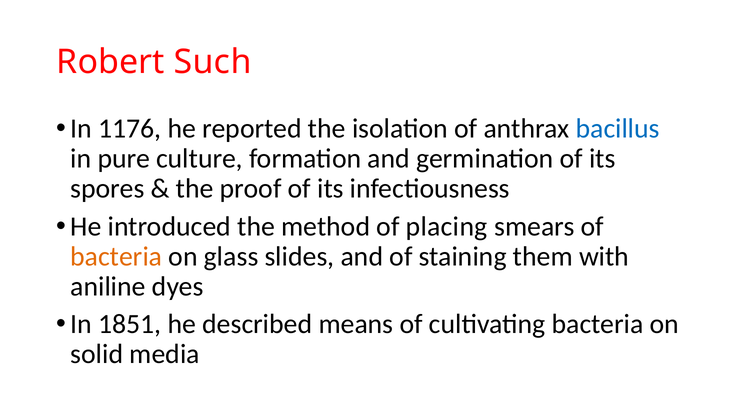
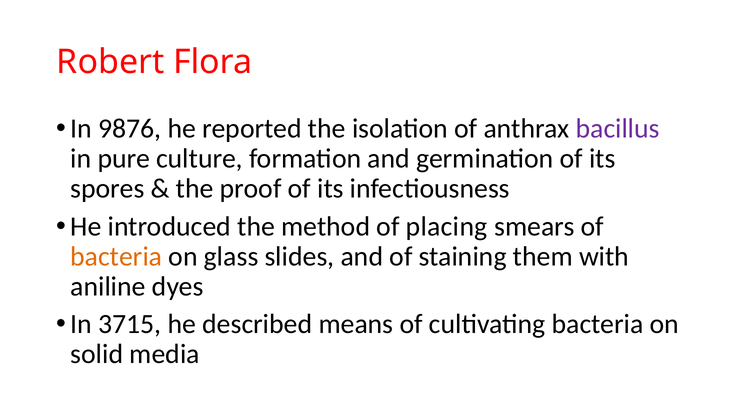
Such: Such -> Flora
1176: 1176 -> 9876
bacillus colour: blue -> purple
1851: 1851 -> 3715
